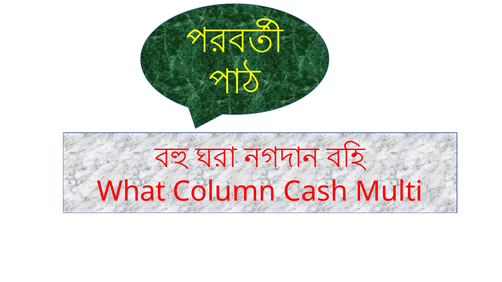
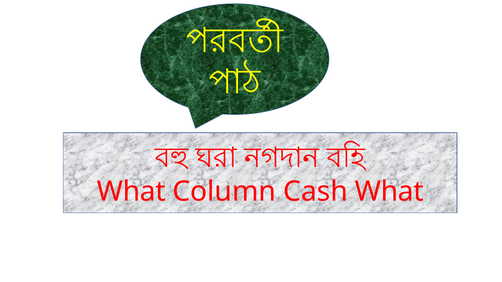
Cash Multi: Multi -> What
